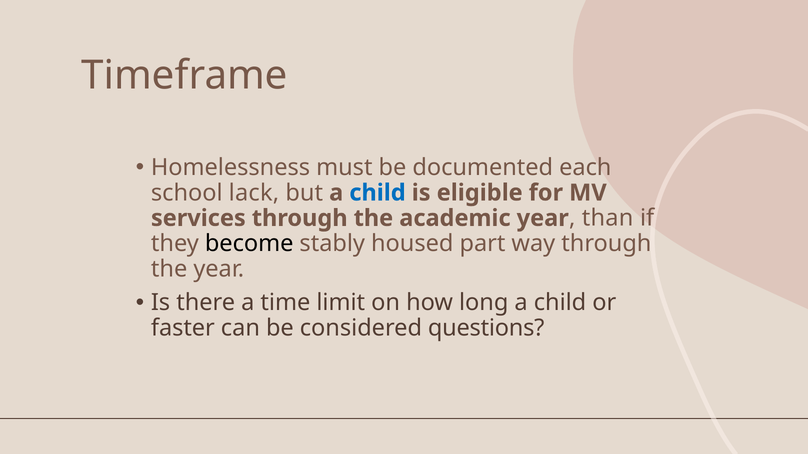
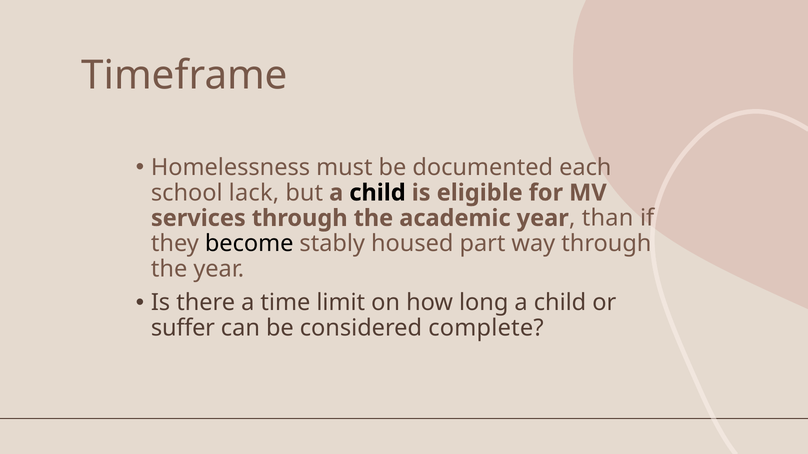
child at (377, 193) colour: blue -> black
faster: faster -> suffer
questions: questions -> complete
